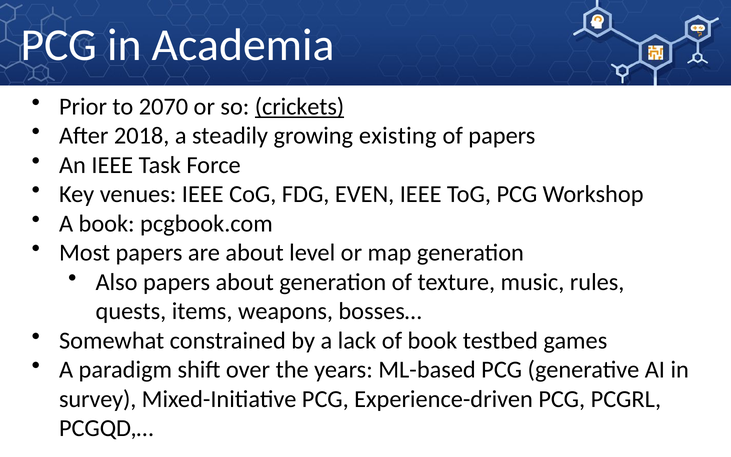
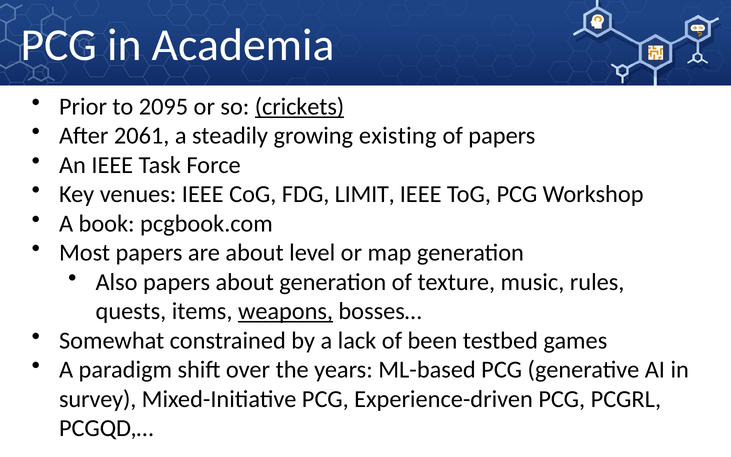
2070: 2070 -> 2095
2018: 2018 -> 2061
EVEN: EVEN -> LIMIT
weapons underline: none -> present
of book: book -> been
